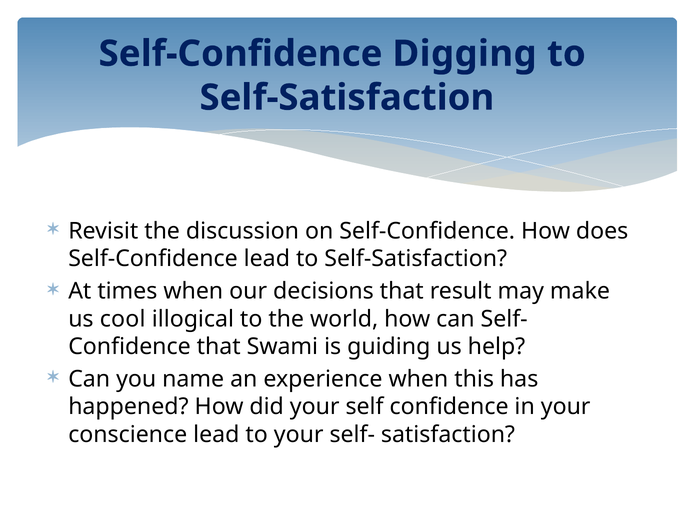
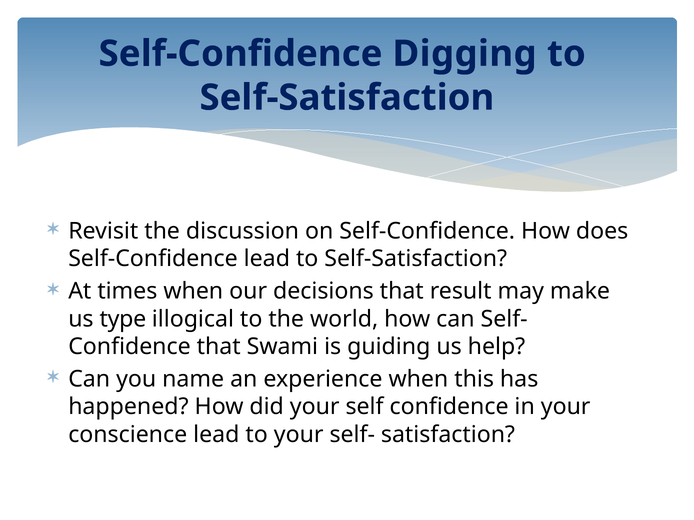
cool: cool -> type
